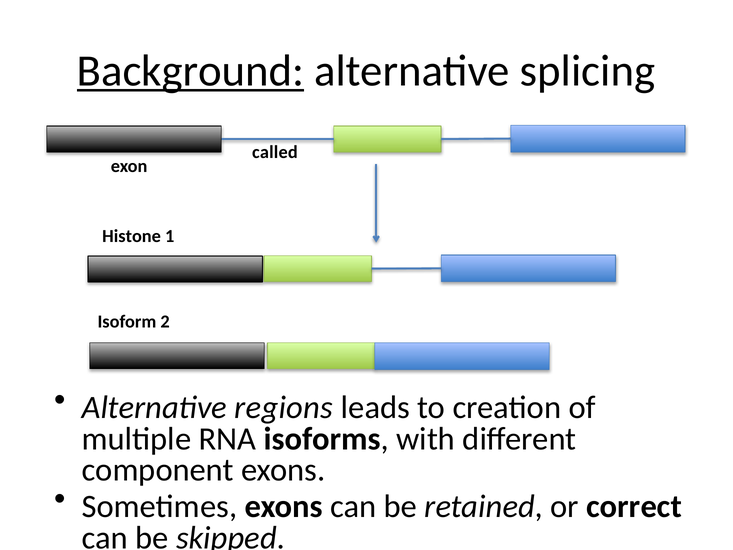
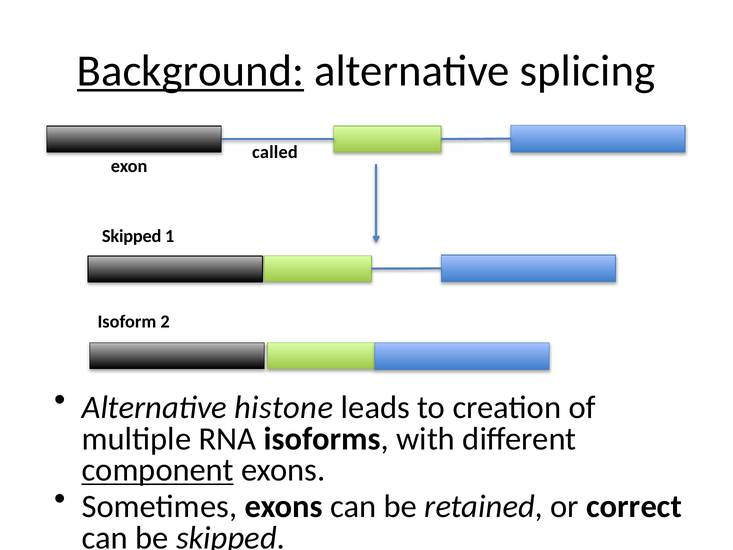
Histone at (132, 236): Histone -> Skipped
regions: regions -> histone
component underline: none -> present
